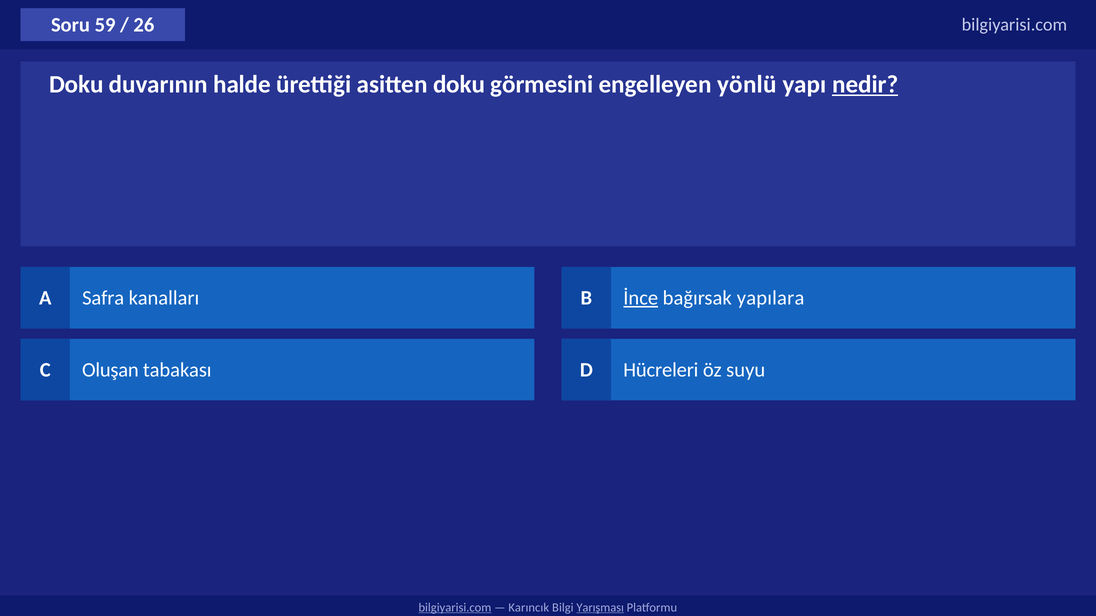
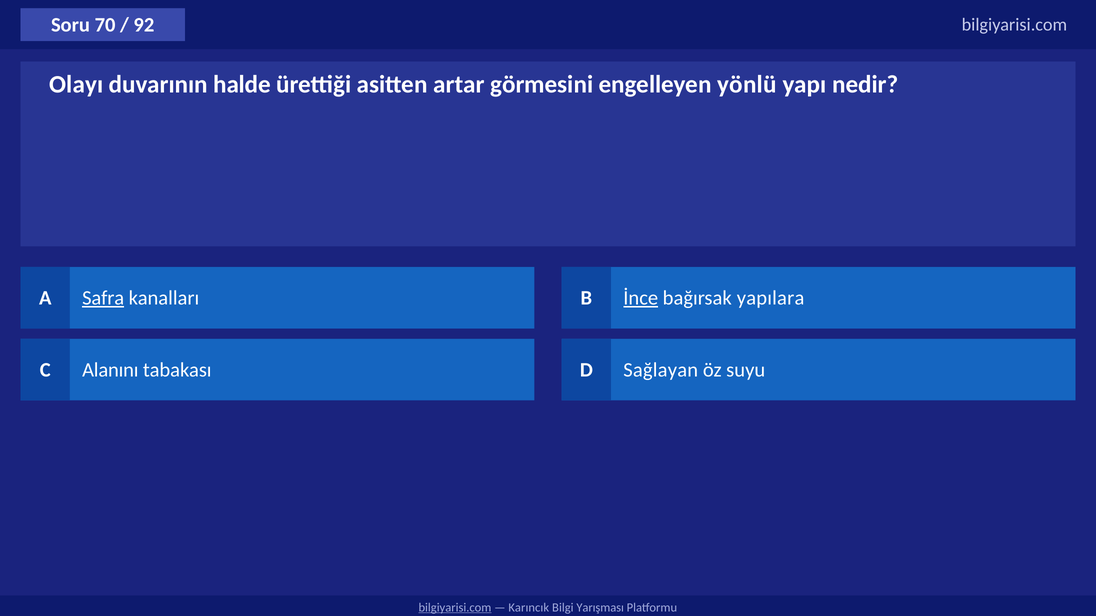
59: 59 -> 70
26: 26 -> 92
Doku at (76, 84): Doku -> Olayı
asitten doku: doku -> artar
nedir underline: present -> none
Safra underline: none -> present
Oluşan: Oluşan -> Alanını
Hücreleri: Hücreleri -> Sağlayan
Yarışması underline: present -> none
